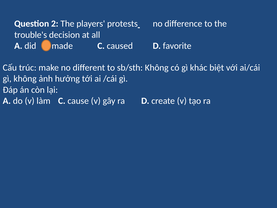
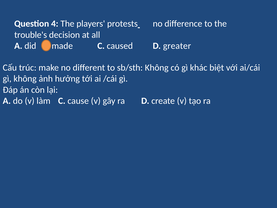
2: 2 -> 4
favorite: favorite -> greater
